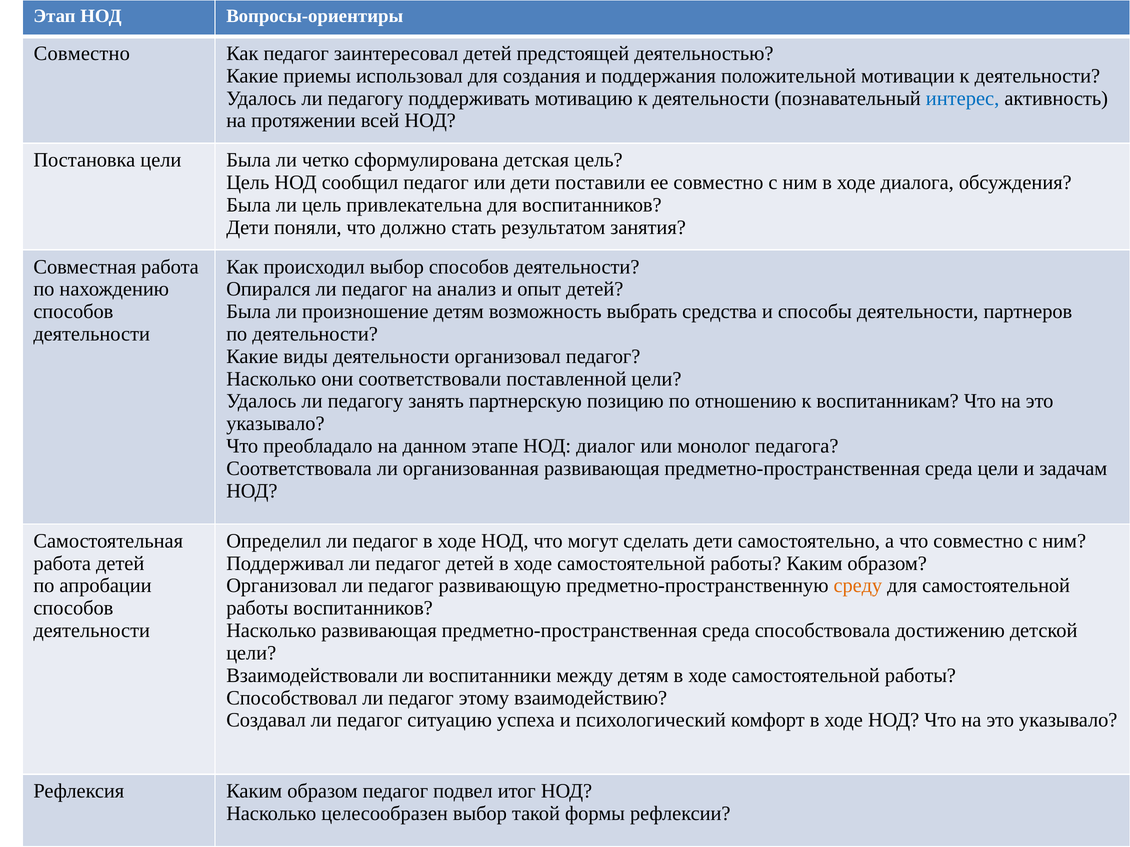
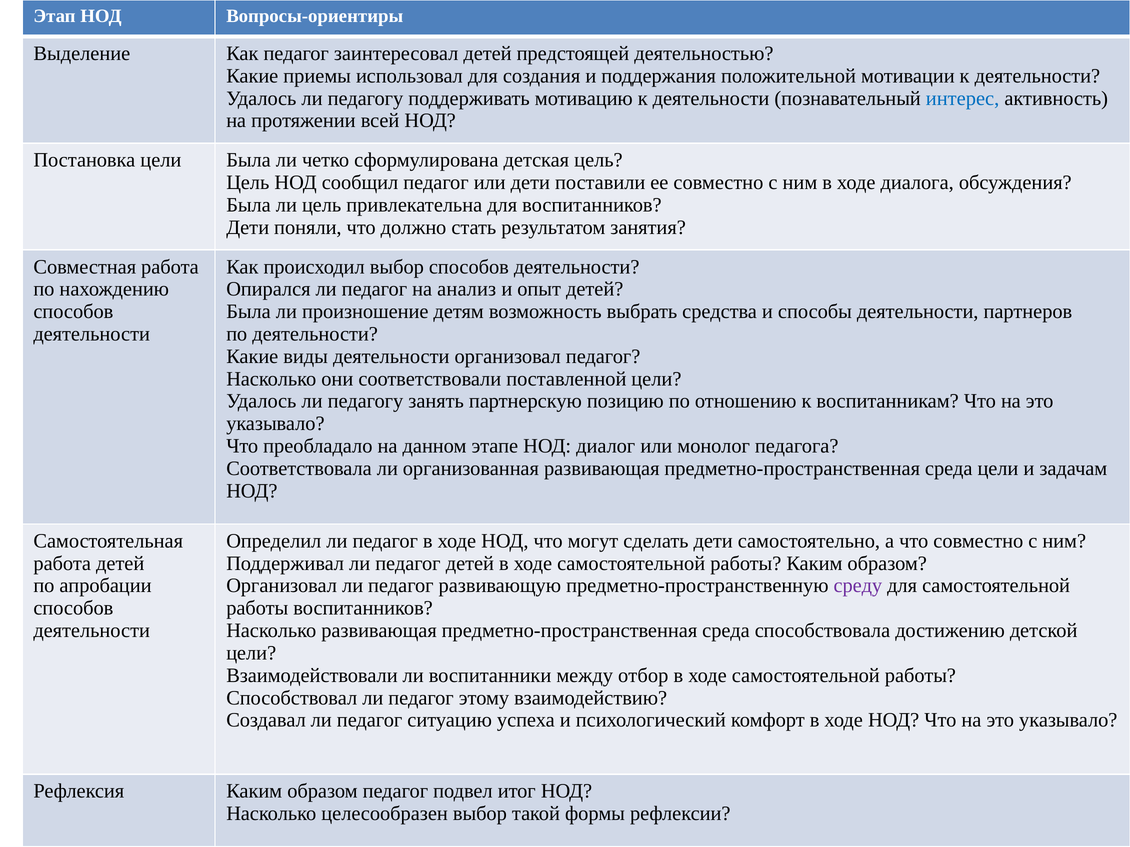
Совместно at (82, 53): Совместно -> Выделение
среду colour: orange -> purple
между детям: детям -> отбор
